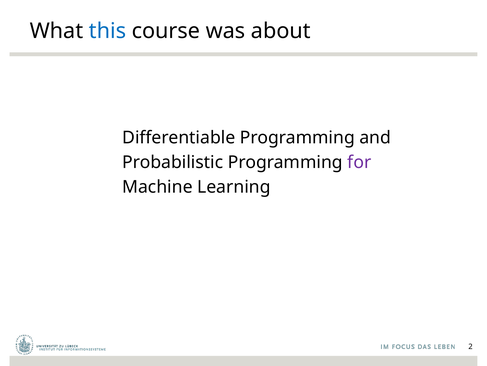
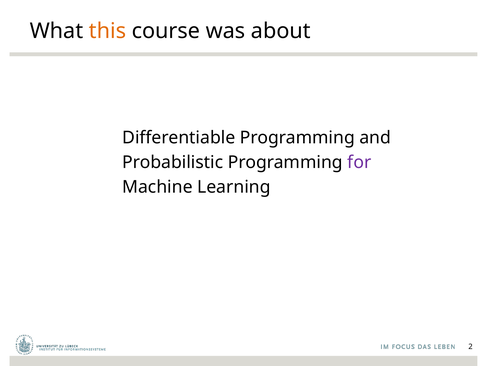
this colour: blue -> orange
